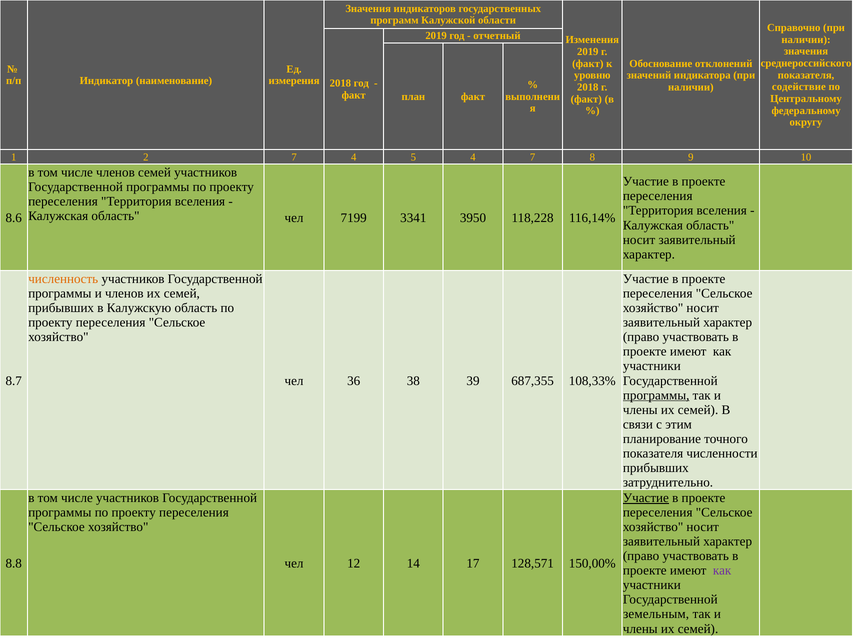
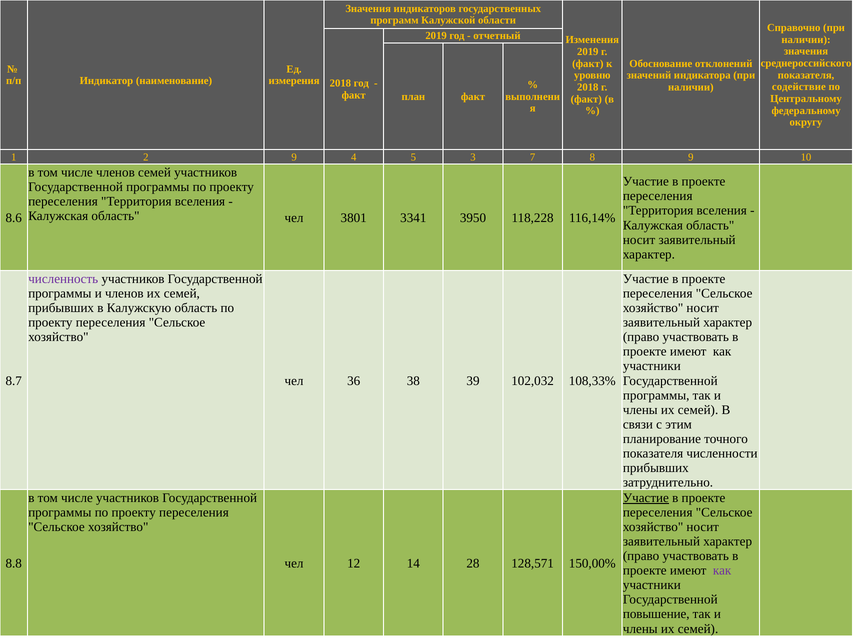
2 7: 7 -> 9
5 4: 4 -> 3
7199: 7199 -> 3801
численность colour: orange -> purple
687,355: 687,355 -> 102,032
программы at (656, 395) underline: present -> none
17: 17 -> 28
земельным: земельным -> повышение
